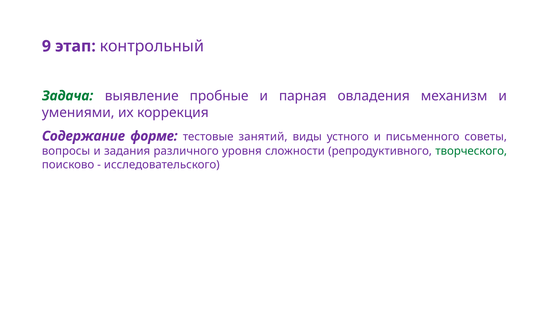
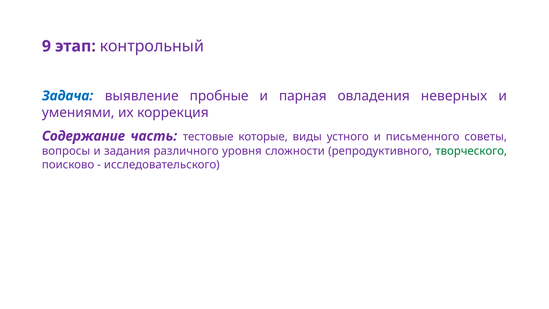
Задача colour: green -> blue
механизм: механизм -> неверных
форме: форме -> часть
занятий: занятий -> которые
